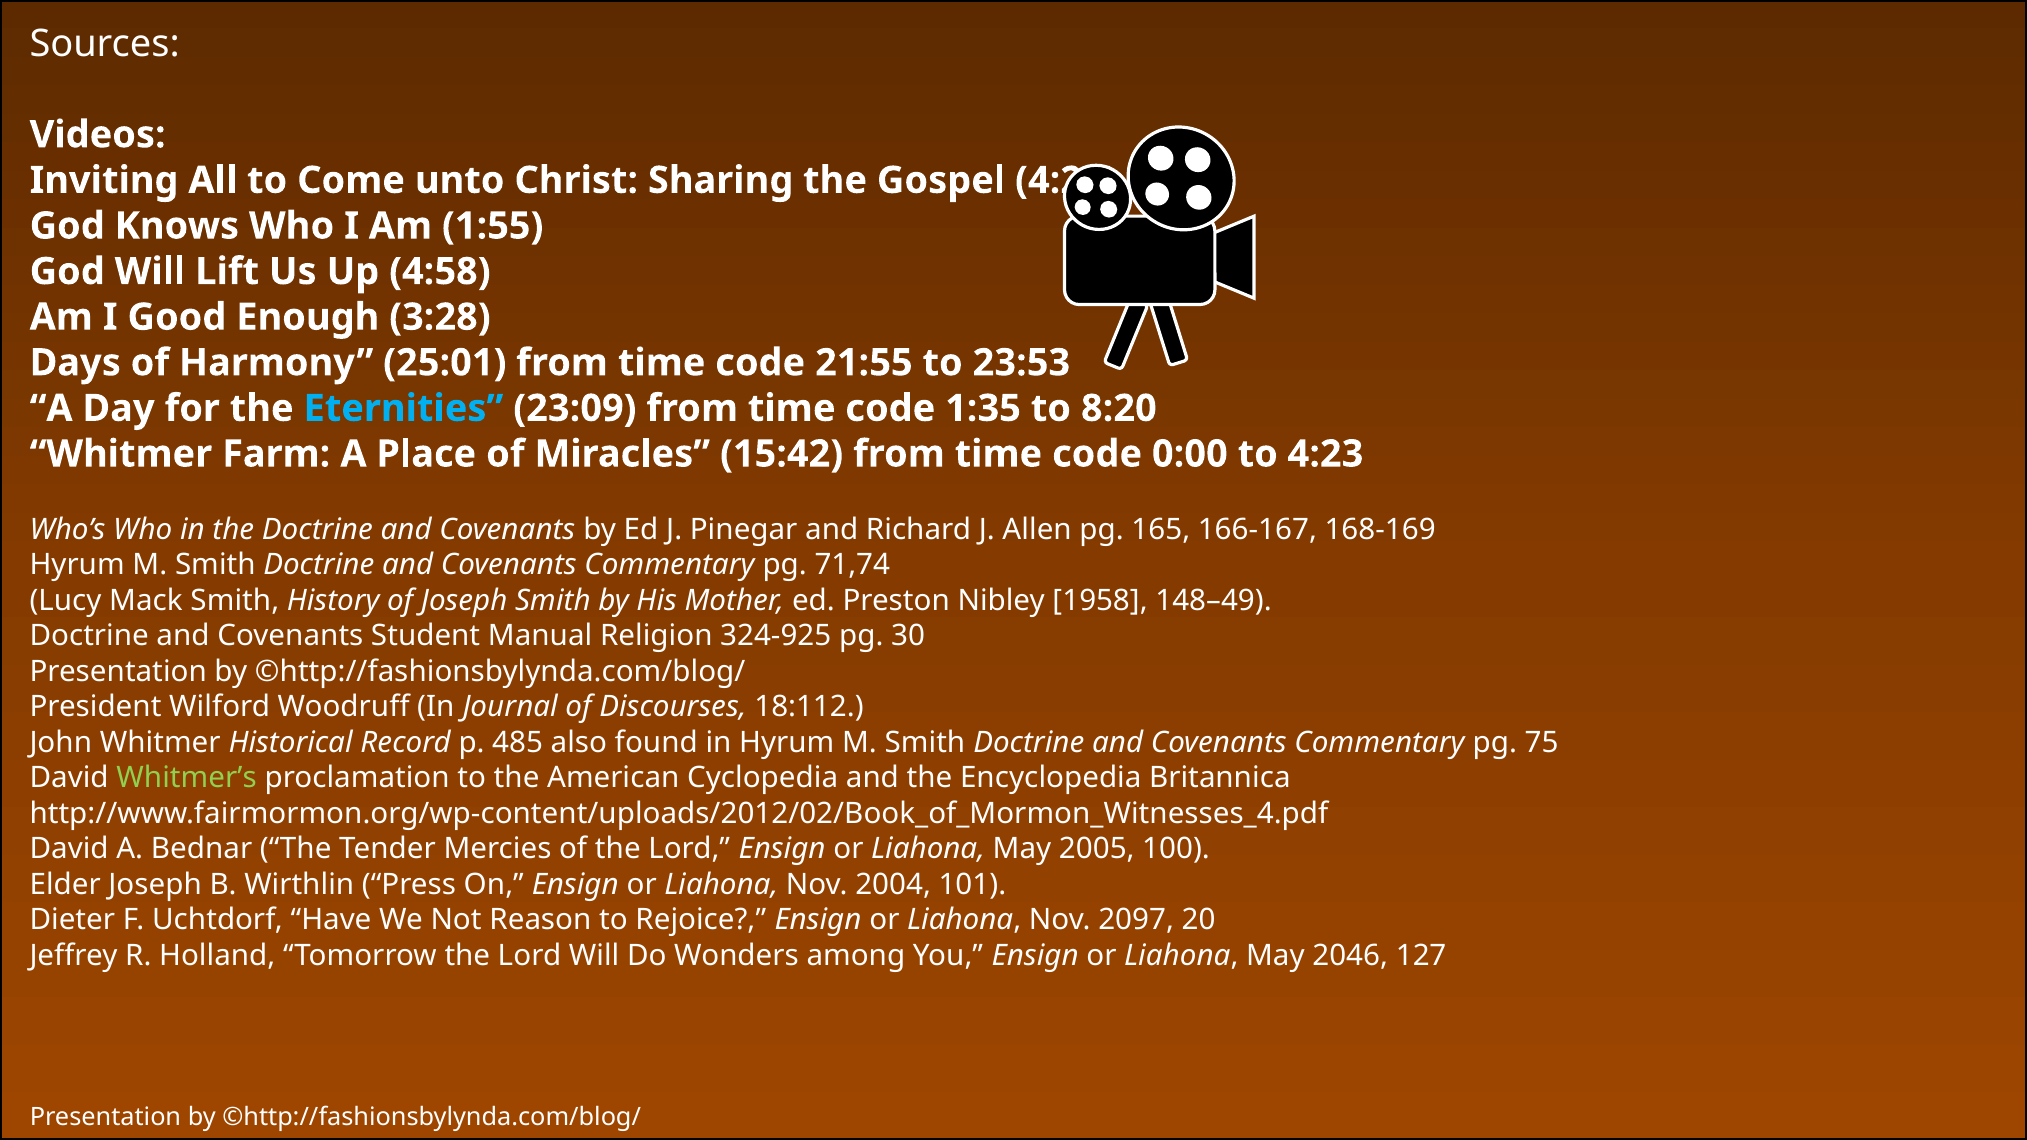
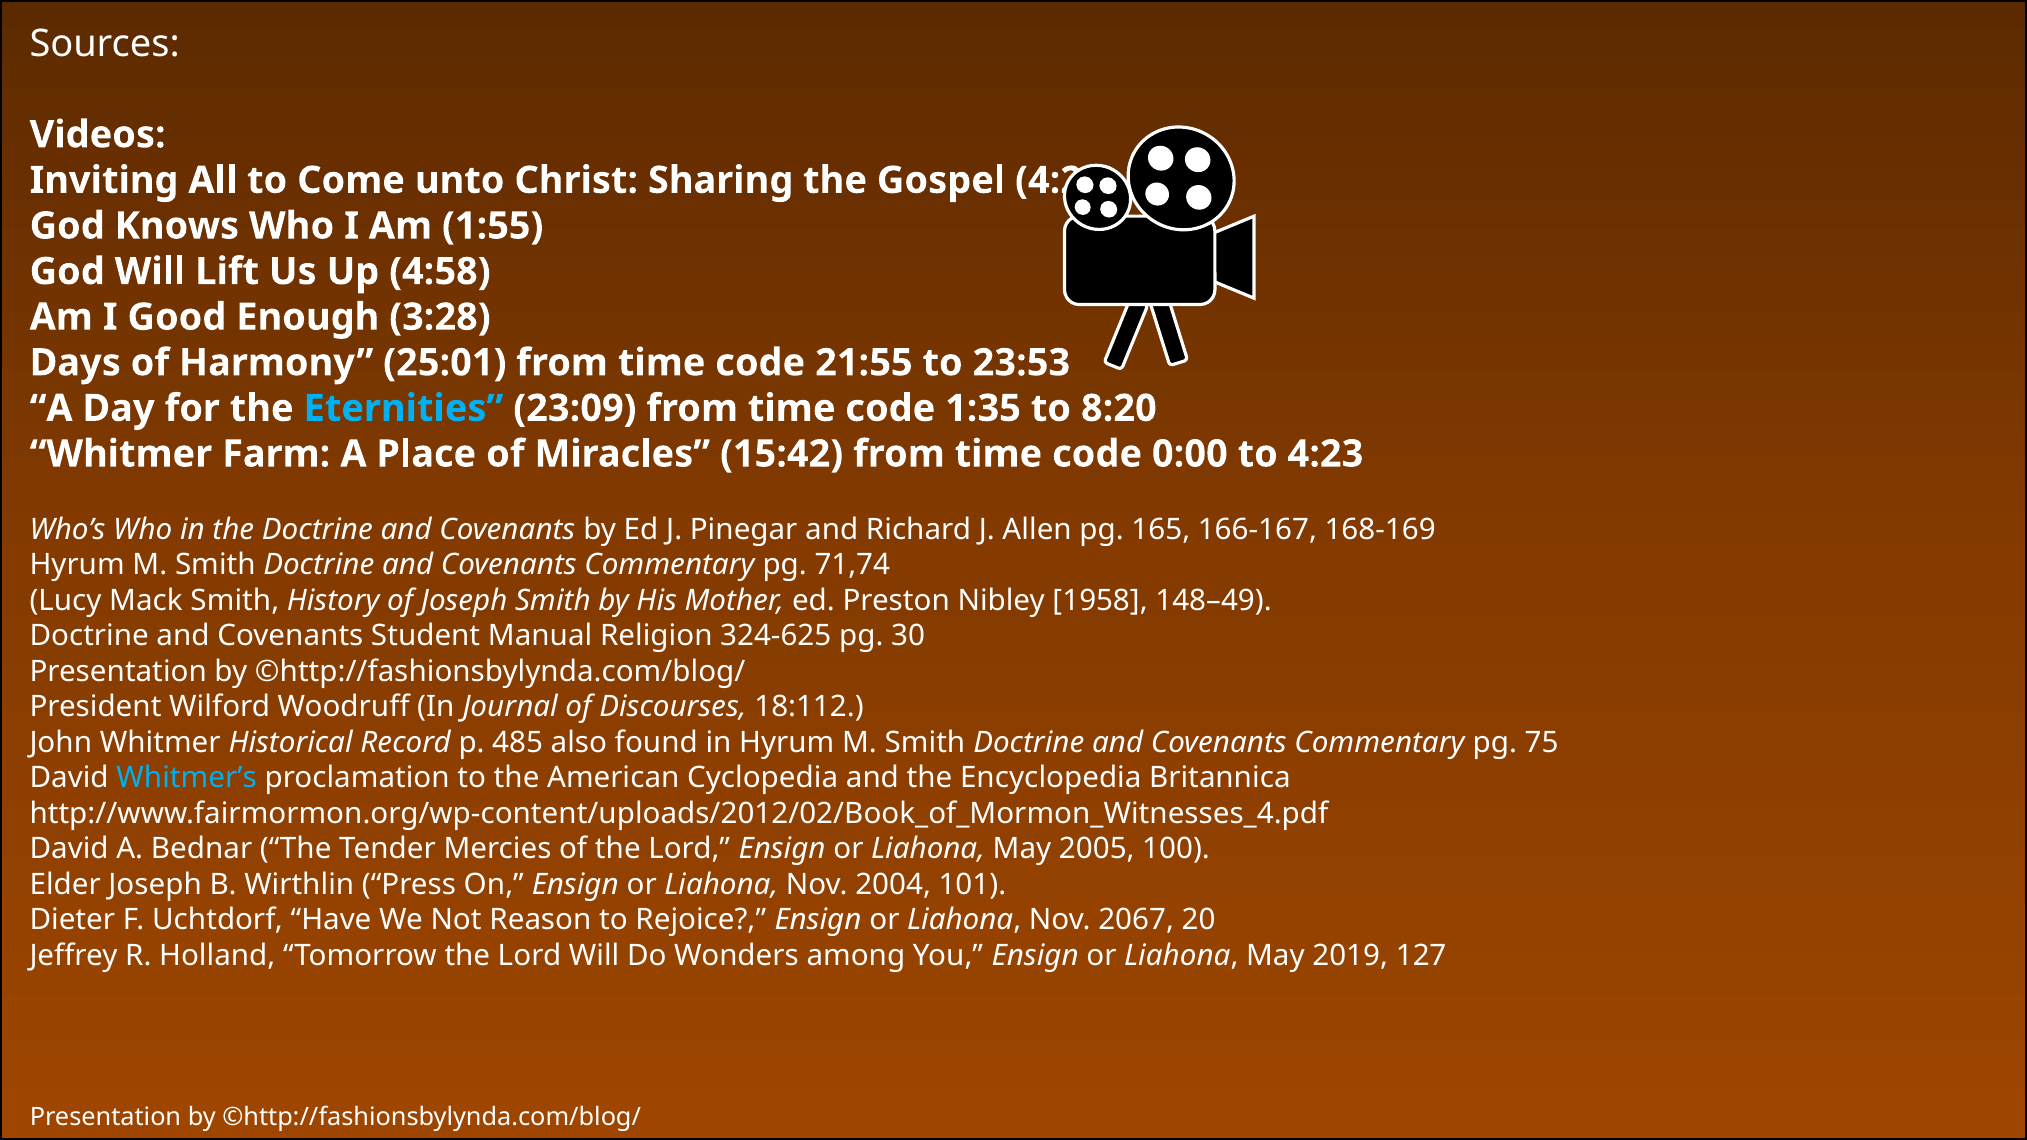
324-925: 324-925 -> 324-625
Whitmer’s colour: light green -> light blue
2097: 2097 -> 2067
2046: 2046 -> 2019
